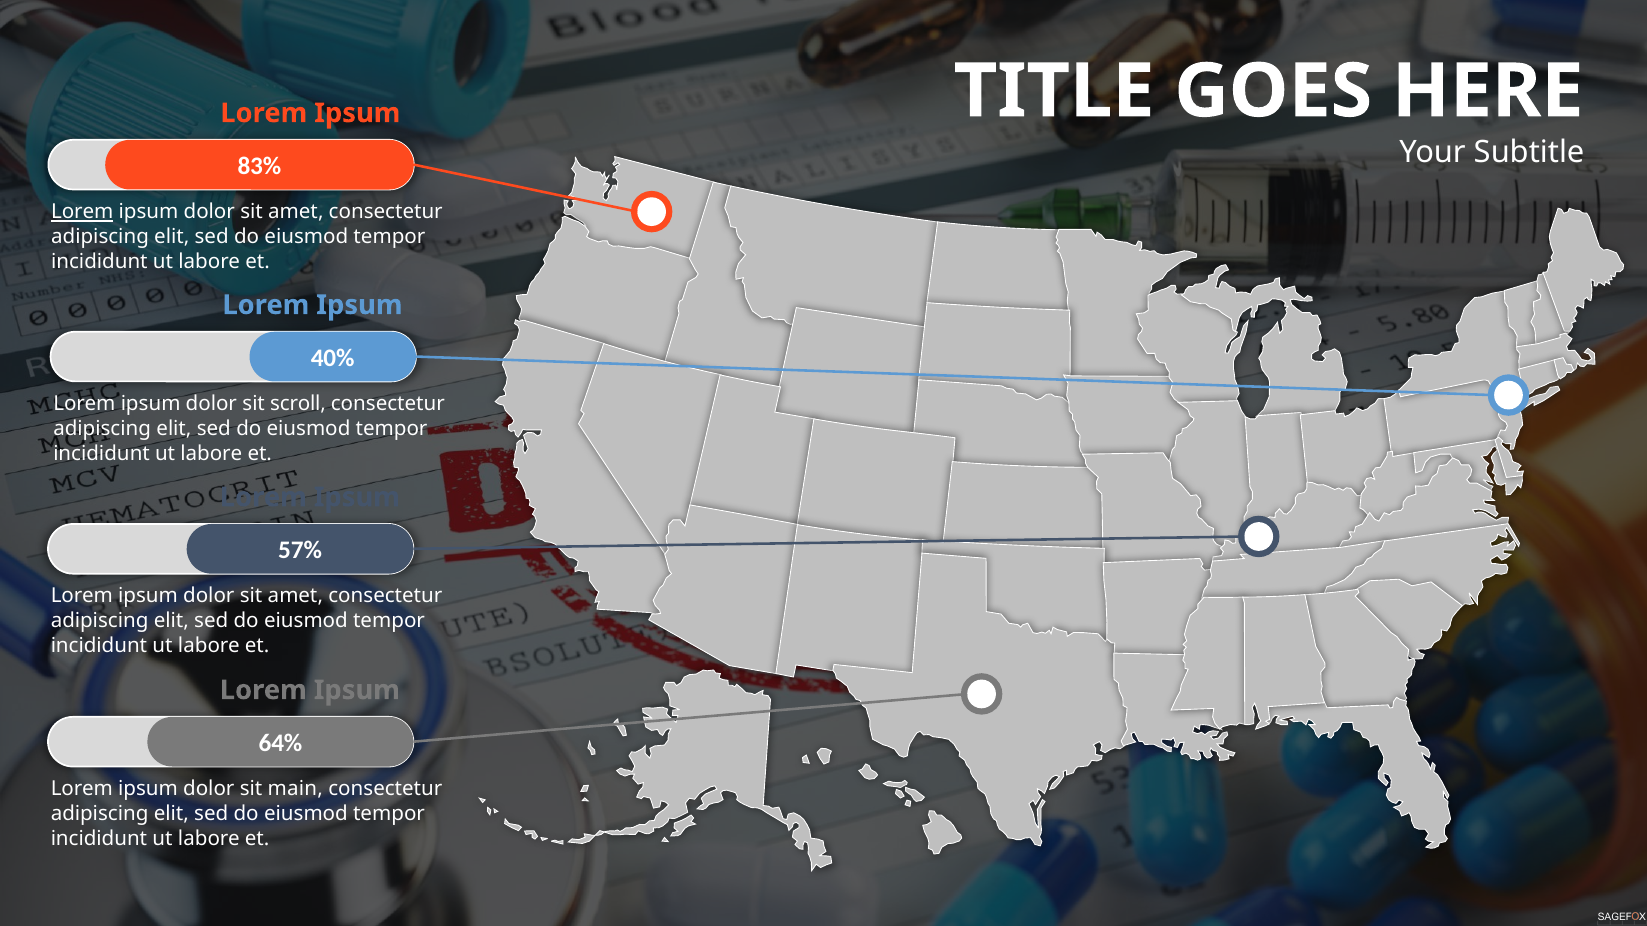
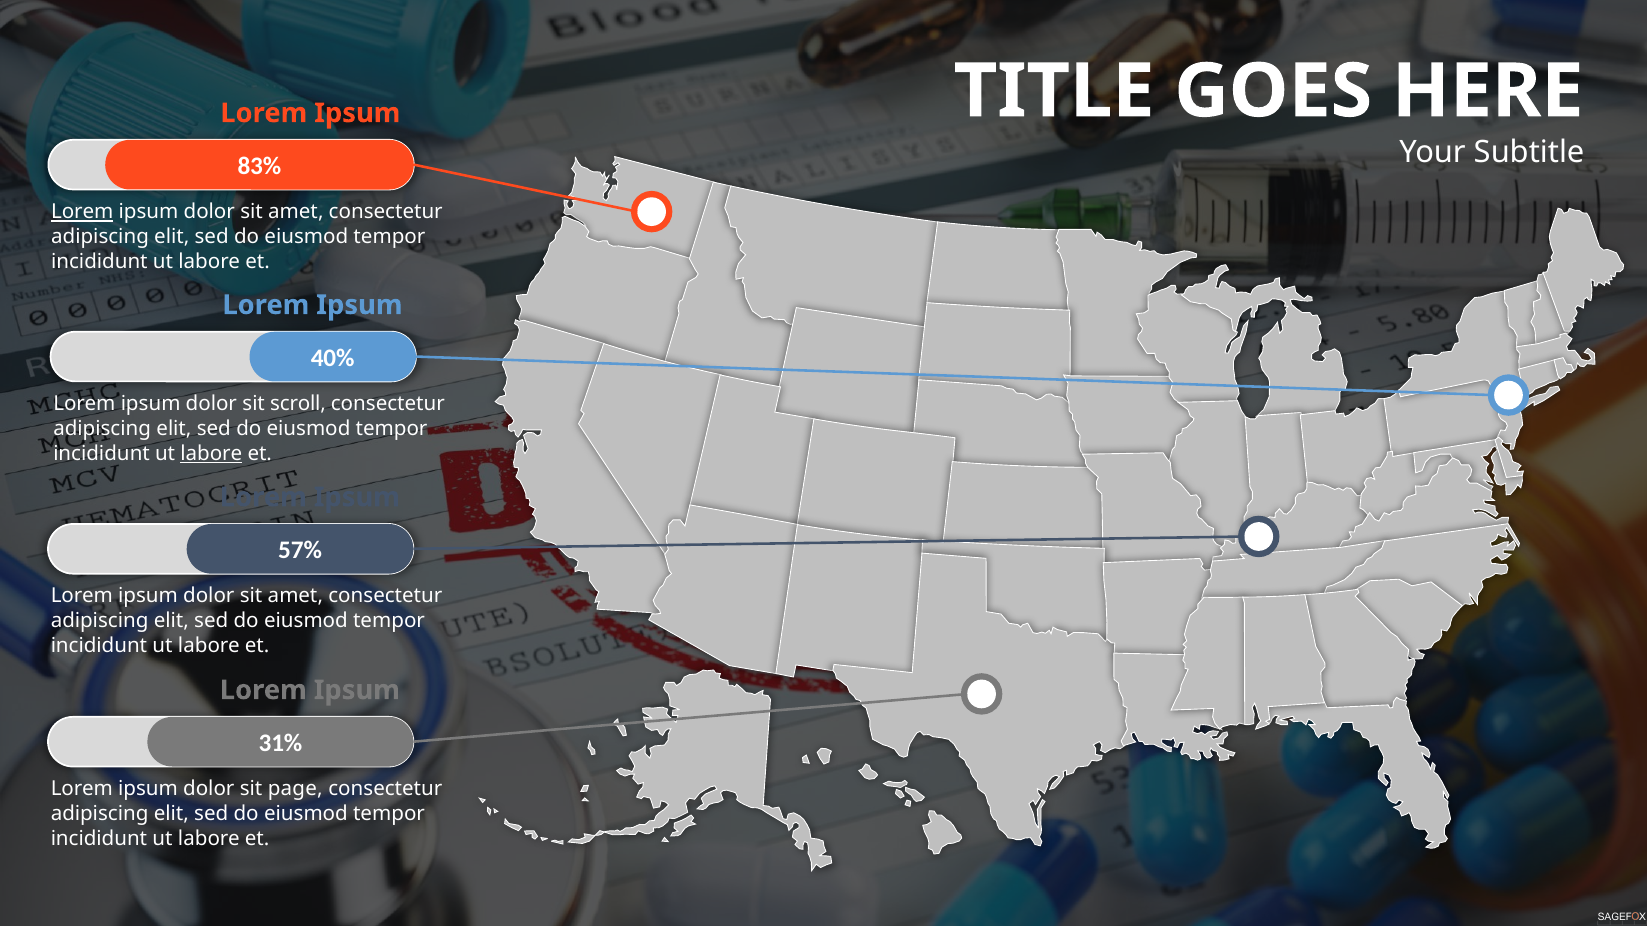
labore at (211, 454) underline: none -> present
64%: 64% -> 31%
main: main -> page
